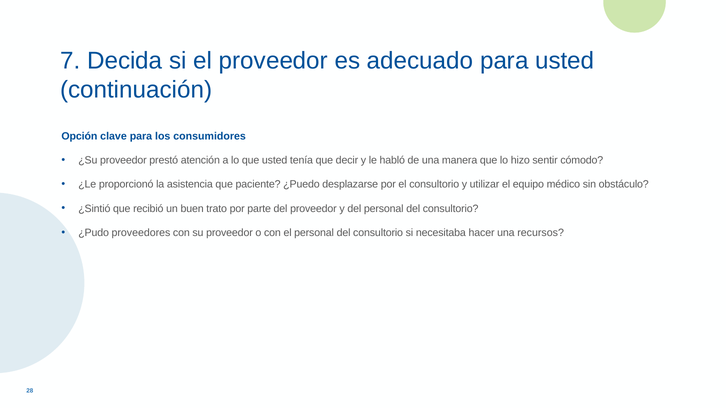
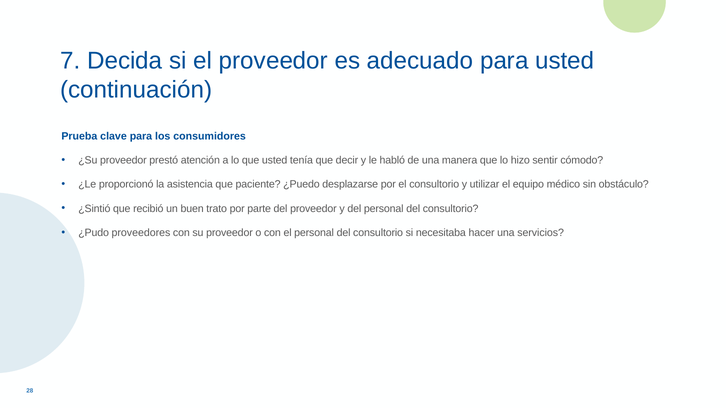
Opción: Opción -> Prueba
recursos: recursos -> servicios
